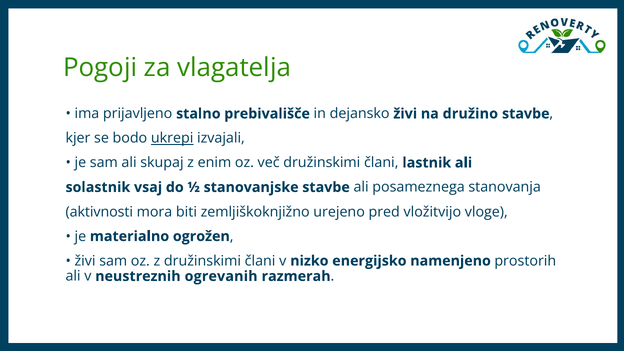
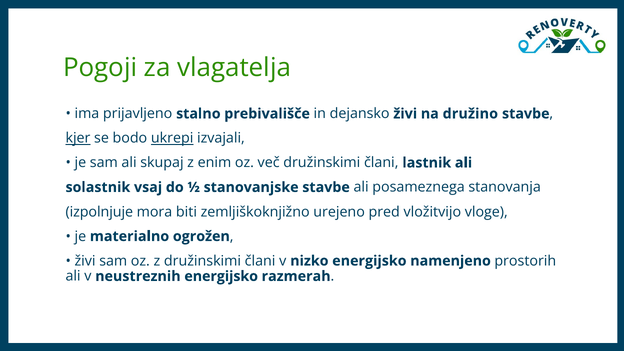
kjer underline: none -> present
aktivnosti: aktivnosti -> izpolnjuje
neustreznih ogrevanih: ogrevanih -> energijsko
